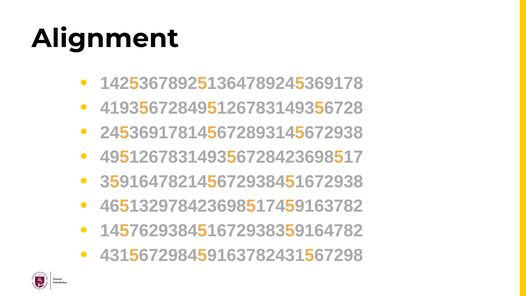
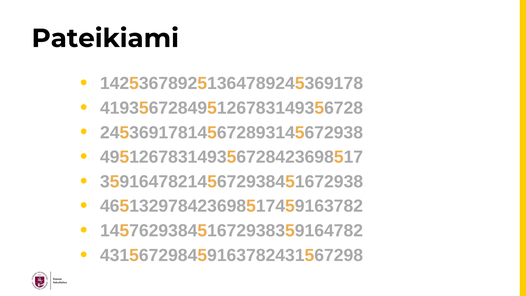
Alignment: Alignment -> Pateikiami
